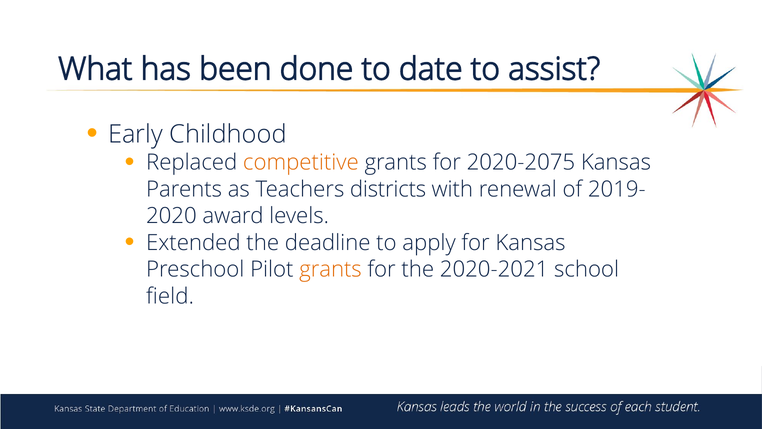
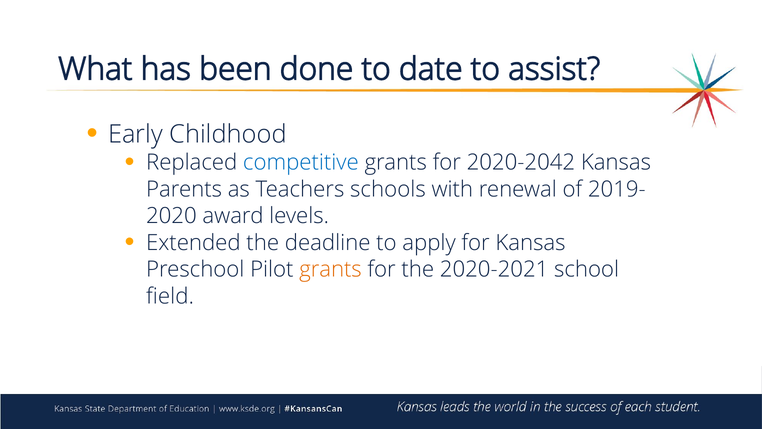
competitive colour: orange -> blue
2020-2075: 2020-2075 -> 2020-2042
districts: districts -> schools
